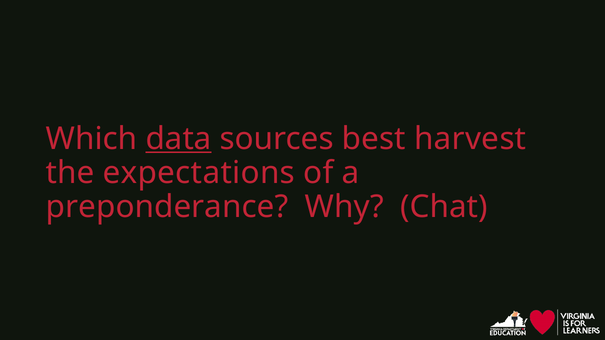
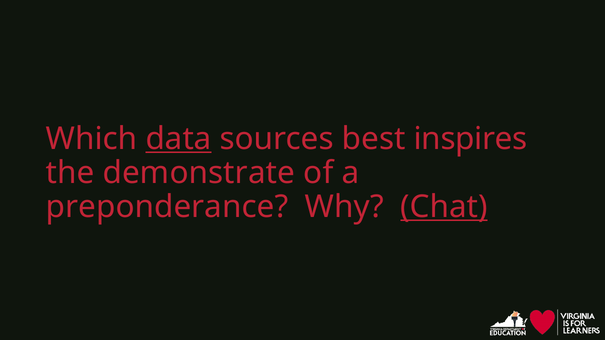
harvest: harvest -> inspires
expectations: expectations -> demonstrate
Chat underline: none -> present
